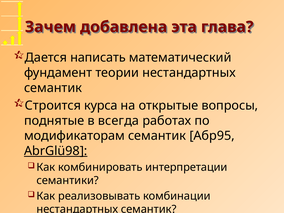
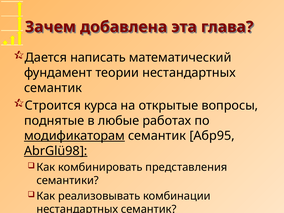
всегда: всегда -> любые
модификаторам underline: none -> present
интерпретации: интерпретации -> представления
